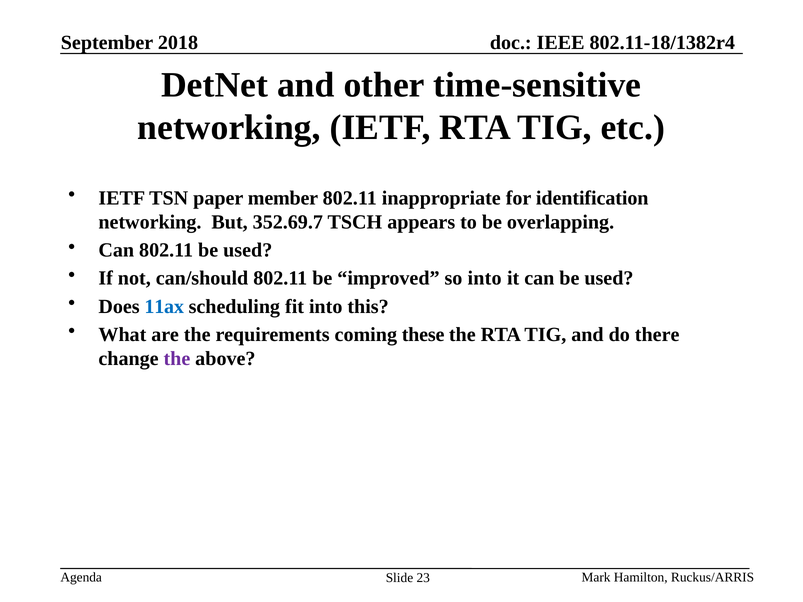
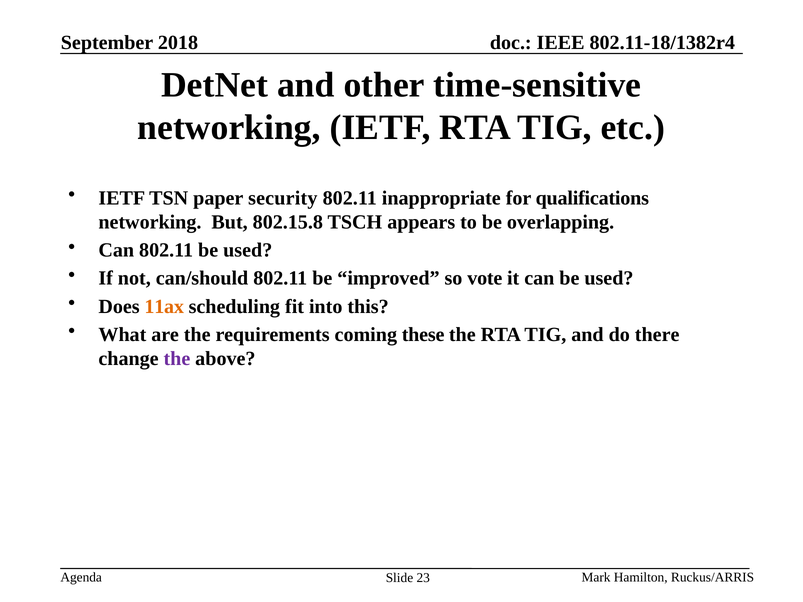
member: member -> security
identification: identification -> qualifications
352.69.7: 352.69.7 -> 802.15.8
so into: into -> vote
11ax colour: blue -> orange
